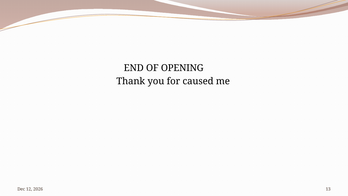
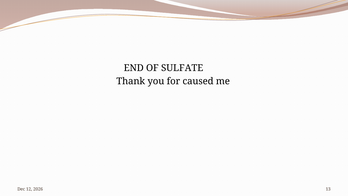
OPENING: OPENING -> SULFATE
